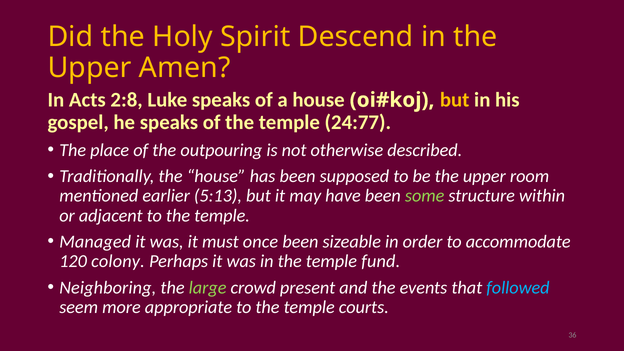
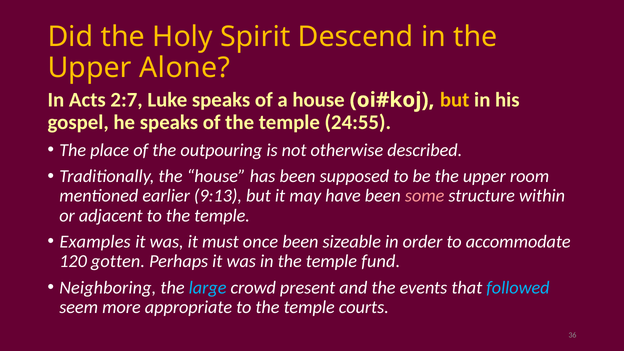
Amen: Amen -> Alone
2:8: 2:8 -> 2:7
24:77: 24:77 -> 24:55
5:13: 5:13 -> 9:13
some colour: light green -> pink
Managed: Managed -> Examples
colony: colony -> gotten
large colour: light green -> light blue
